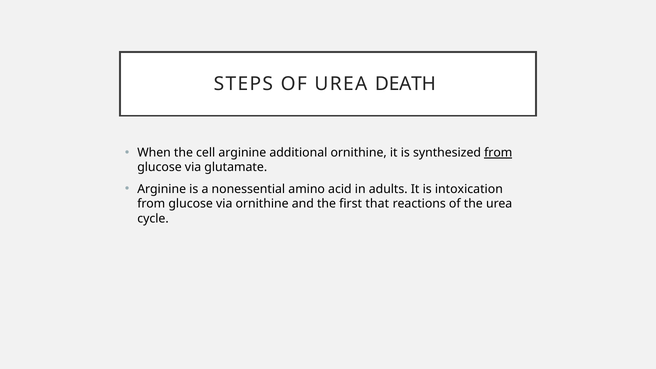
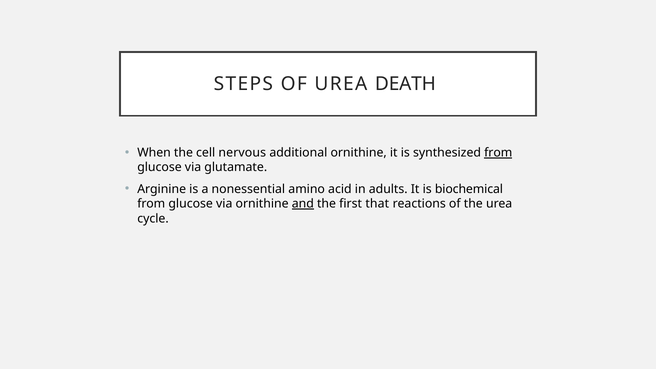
cell arginine: arginine -> nervous
intoxication: intoxication -> biochemical
and underline: none -> present
